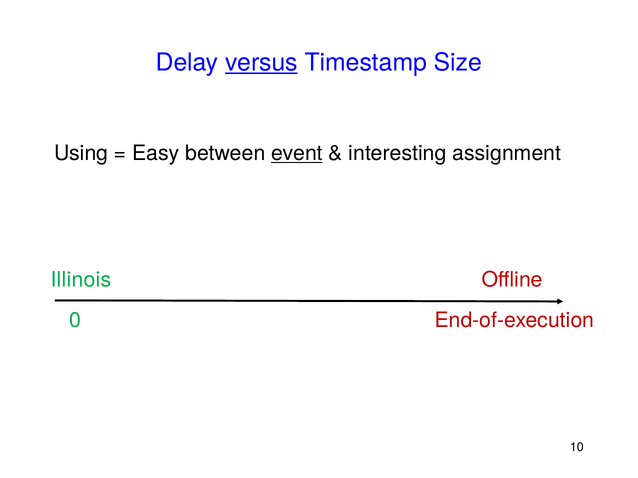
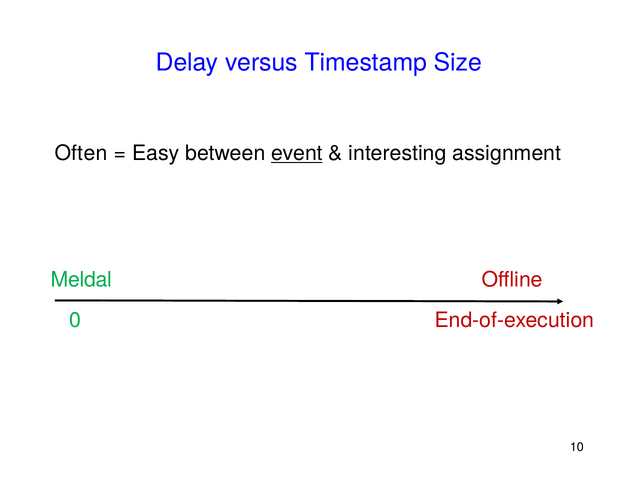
versus underline: present -> none
Using: Using -> Often
Illinois: Illinois -> Meldal
